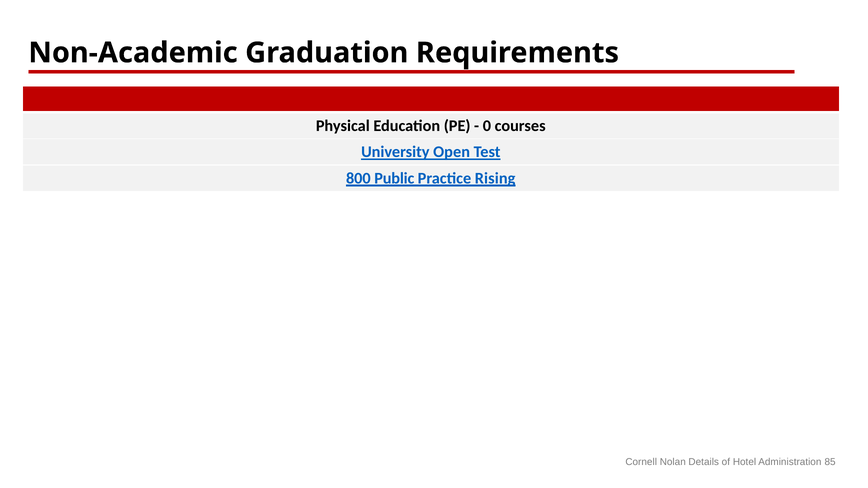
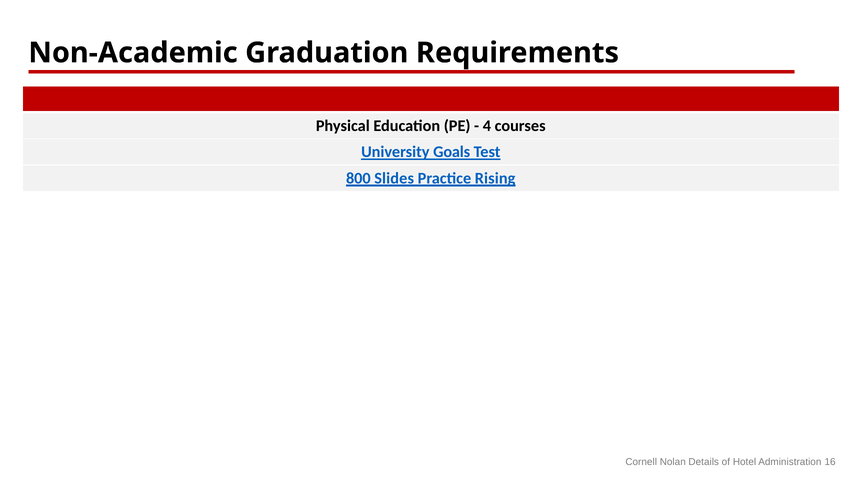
0: 0 -> 4
Open: Open -> Goals
Public: Public -> Slides
85: 85 -> 16
